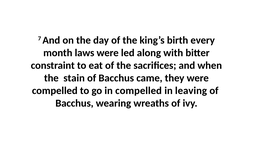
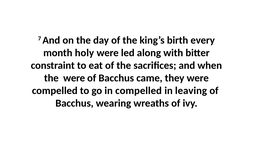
laws: laws -> holy
the stain: stain -> were
